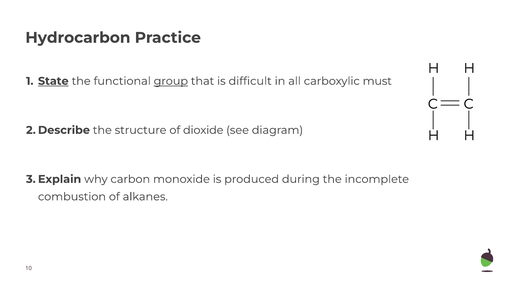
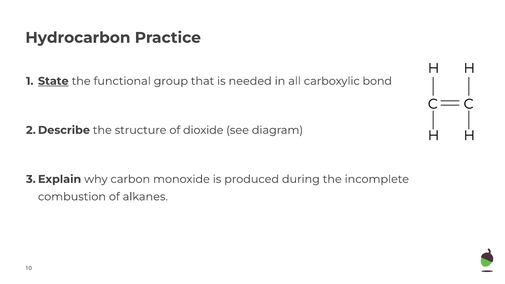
group underline: present -> none
difficult: difficult -> needed
must: must -> bond
